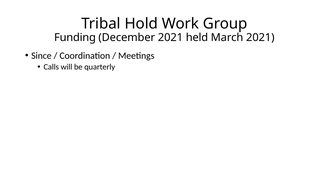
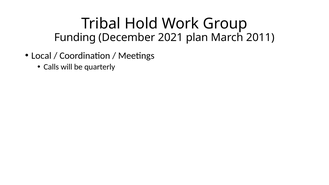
held: held -> plan
March 2021: 2021 -> 2011
Since: Since -> Local
